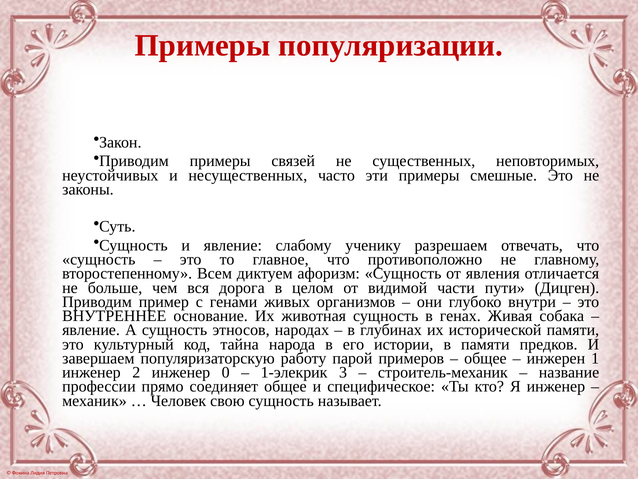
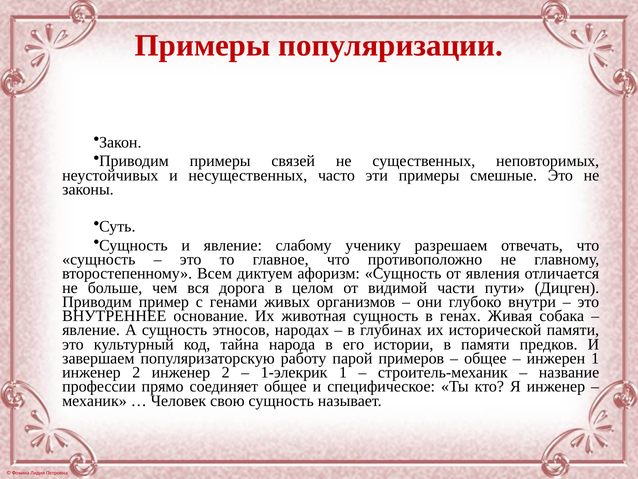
2 инженер 0: 0 -> 2
1-элекрик 3: 3 -> 1
